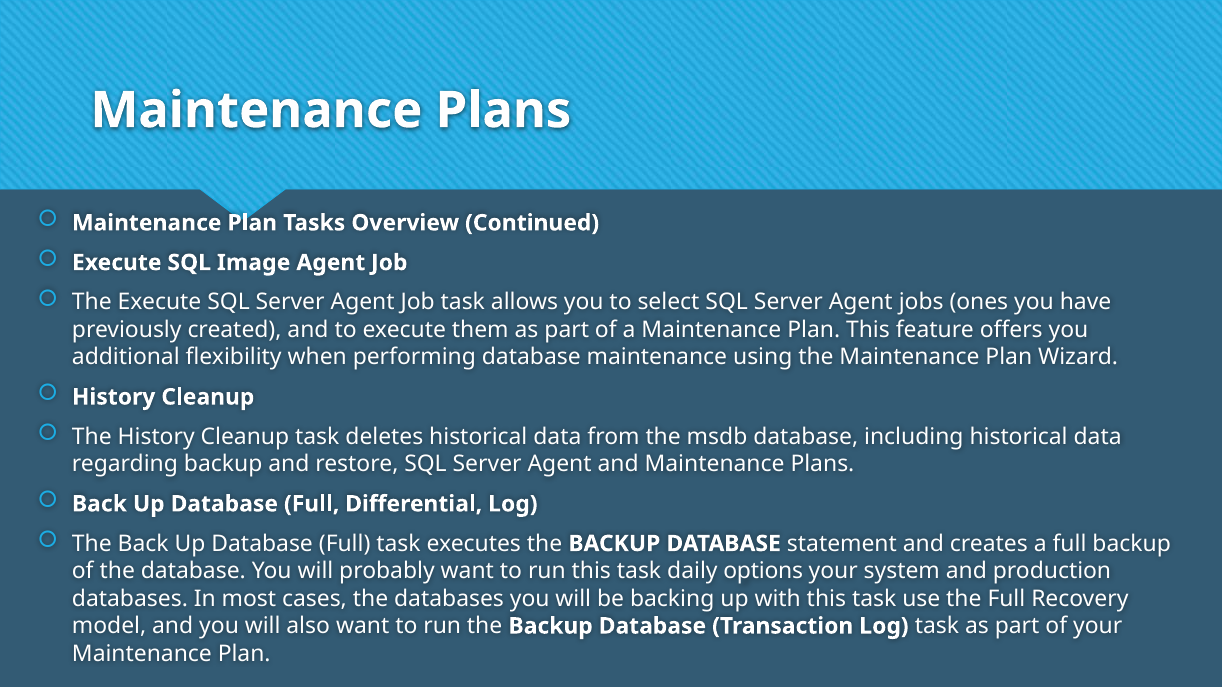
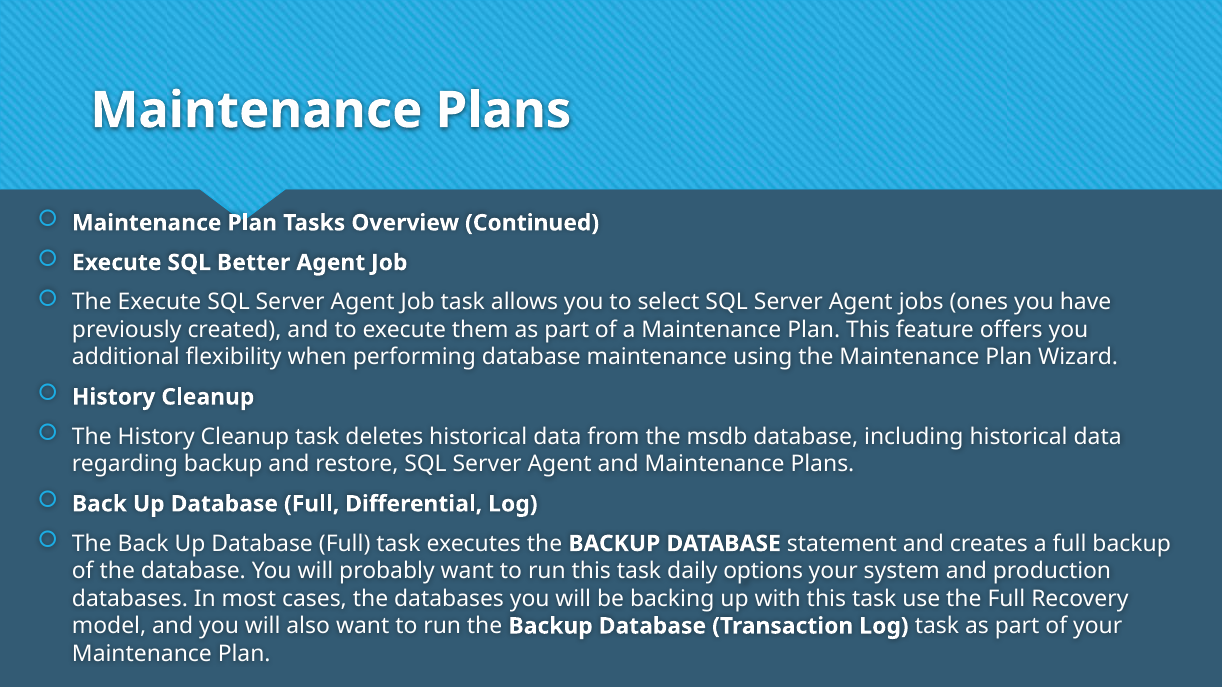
Image: Image -> Better
